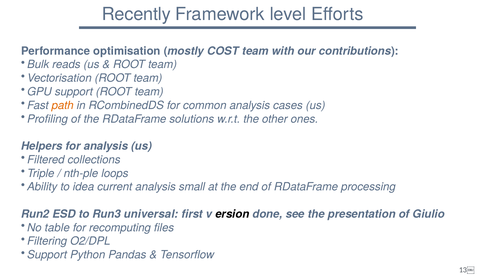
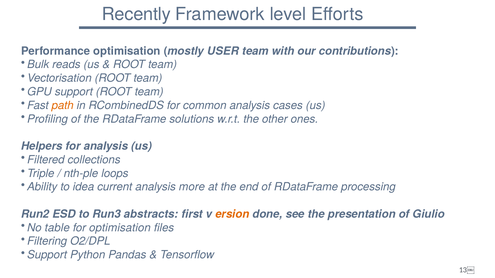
COST: COST -> USER
small: small -> more
universal: universal -> abstracts
ersion colour: black -> orange
for recomputing: recomputing -> optimisation
